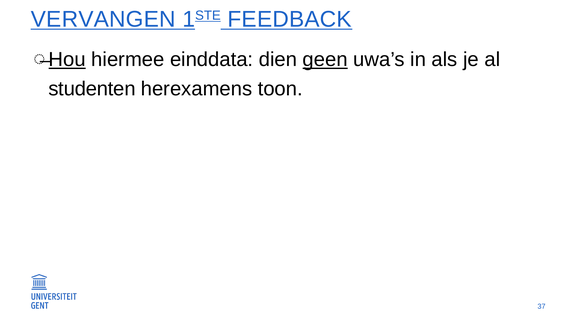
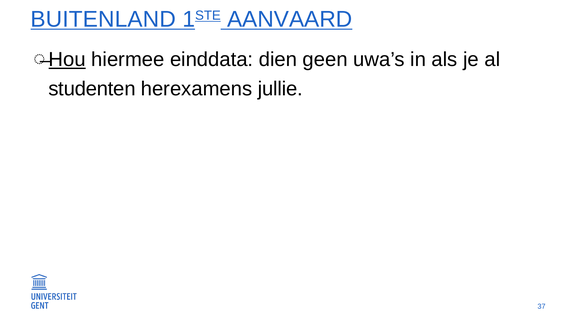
VERVANGEN: VERVANGEN -> BUITENLAND
FEEDBACK: FEEDBACK -> AANVAARD
geen underline: present -> none
toon: toon -> jullie
